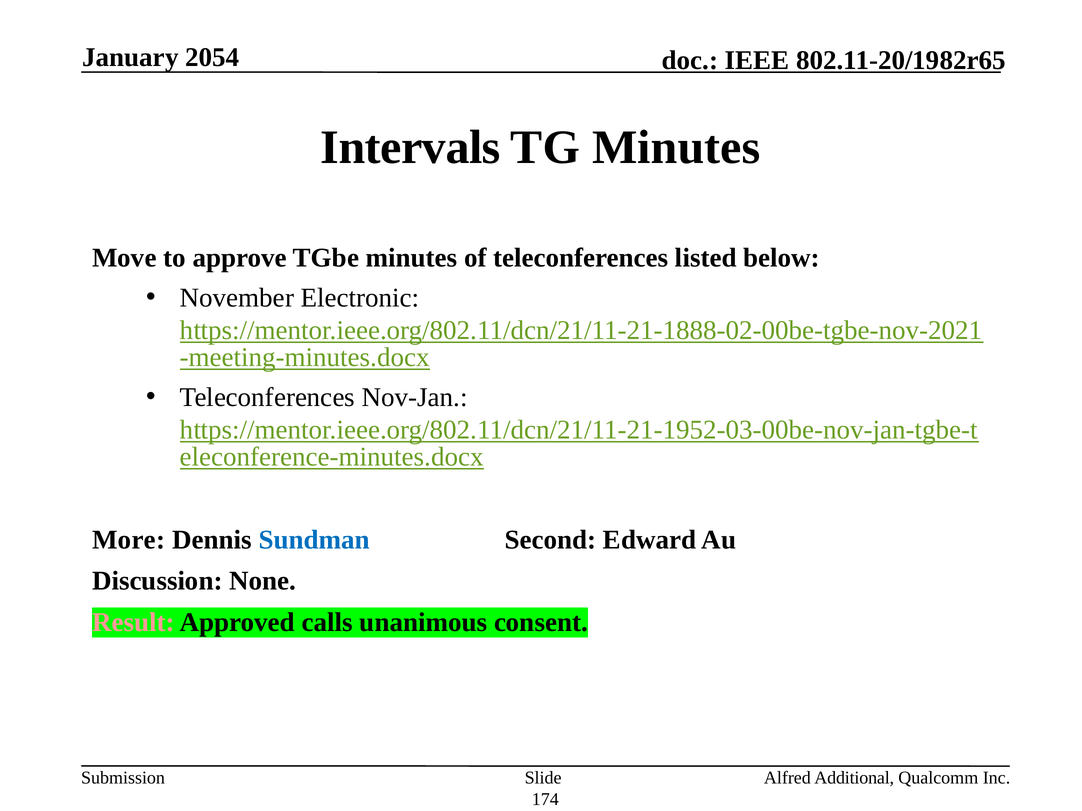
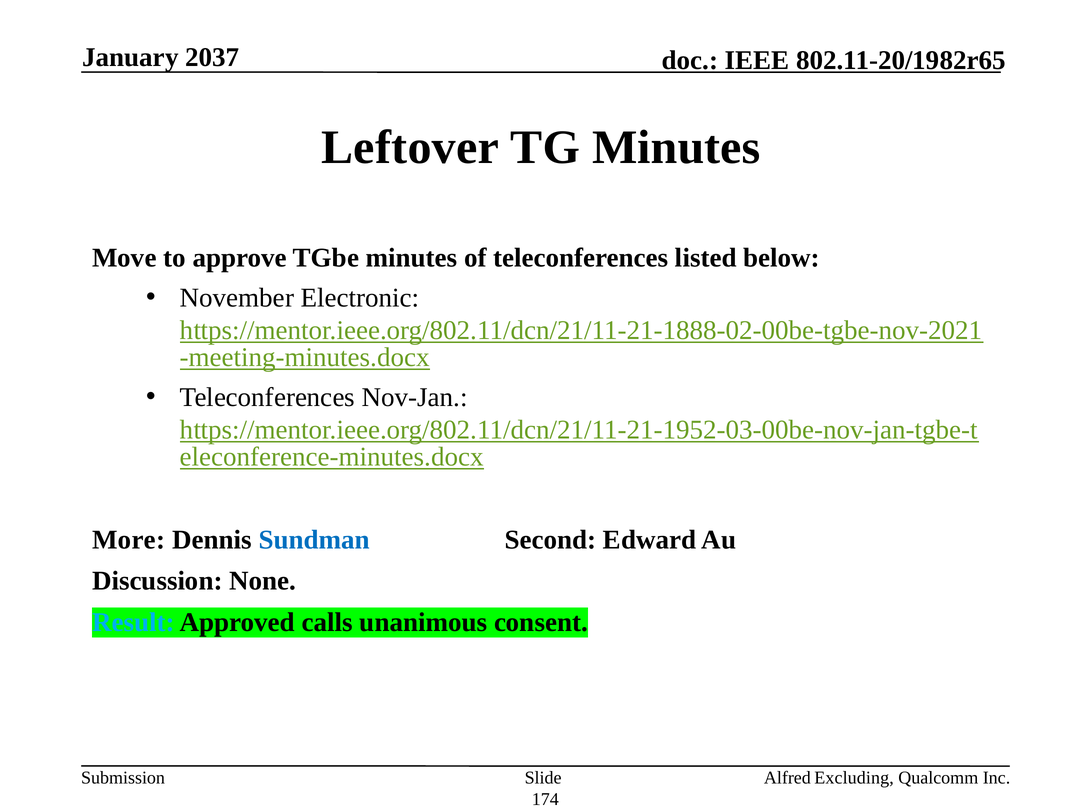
2054: 2054 -> 2037
Intervals: Intervals -> Leftover
Result colour: pink -> light blue
Additional: Additional -> Excluding
